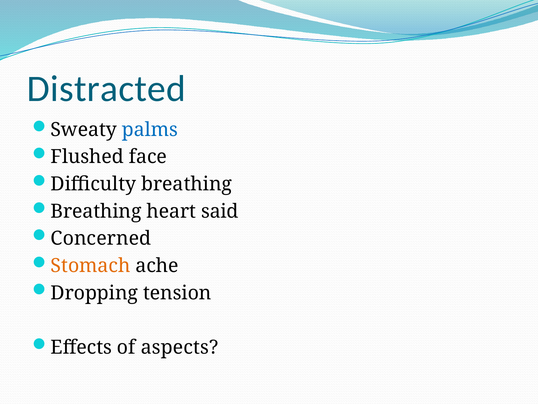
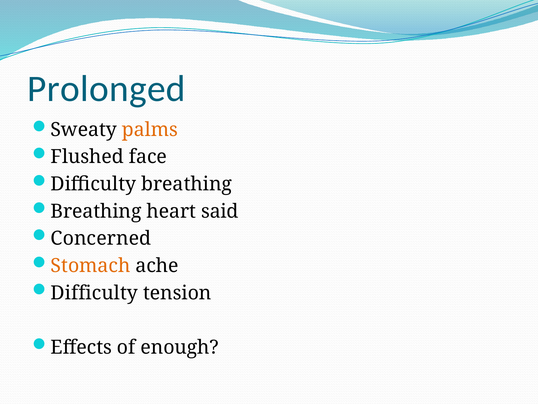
Distracted: Distracted -> Prolonged
palms colour: blue -> orange
Dropping at (94, 293): Dropping -> Difficulty
aspects: aspects -> enough
